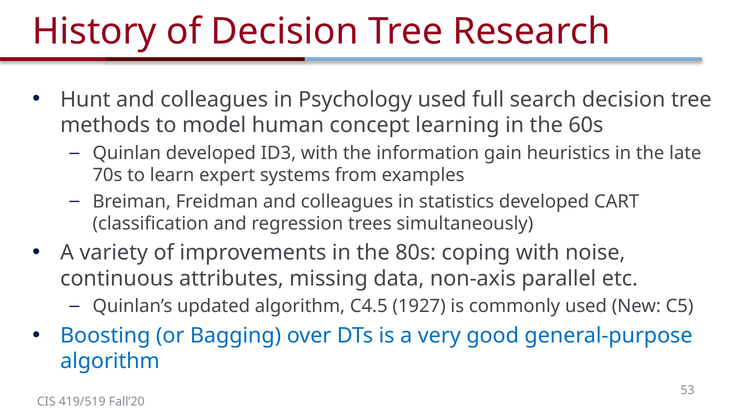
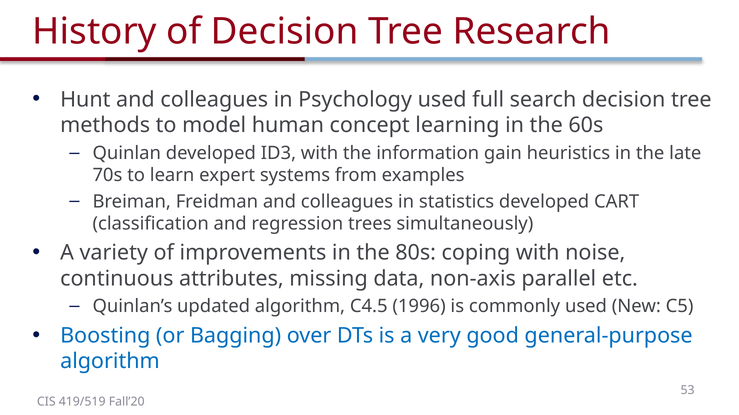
1927: 1927 -> 1996
